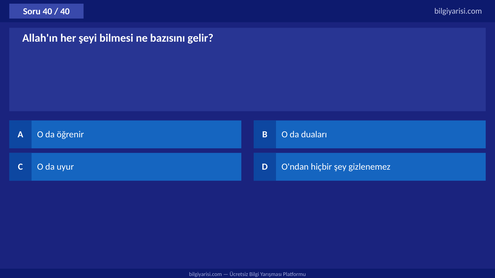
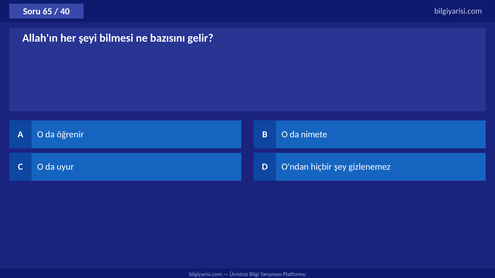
Soru 40: 40 -> 65
duaları: duaları -> nimete
